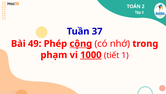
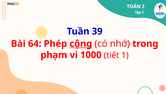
37: 37 -> 39
49: 49 -> 64
1000 underline: present -> none
